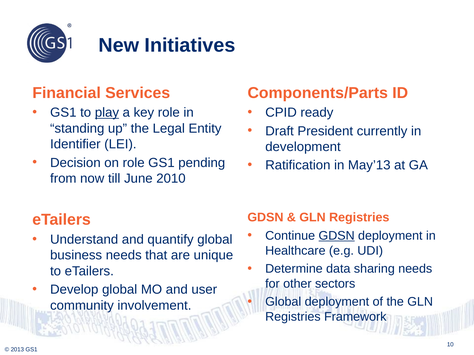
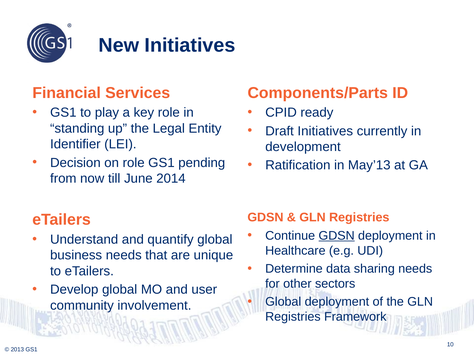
play underline: present -> none
Draft President: President -> Initiatives
2010: 2010 -> 2014
